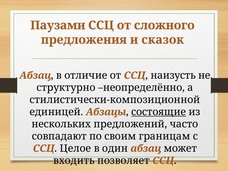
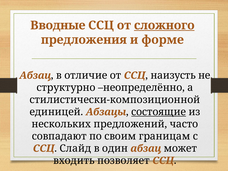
Паузами: Паузами -> Вводные
сложного underline: none -> present
сказок: сказок -> форме
Целое: Целое -> Слайд
